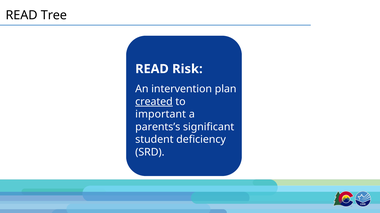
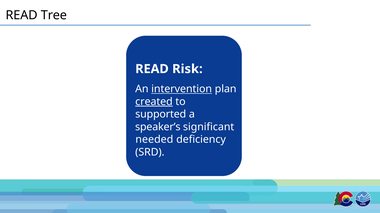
intervention underline: none -> present
important: important -> supported
parents’s: parents’s -> speaker’s
student: student -> needed
